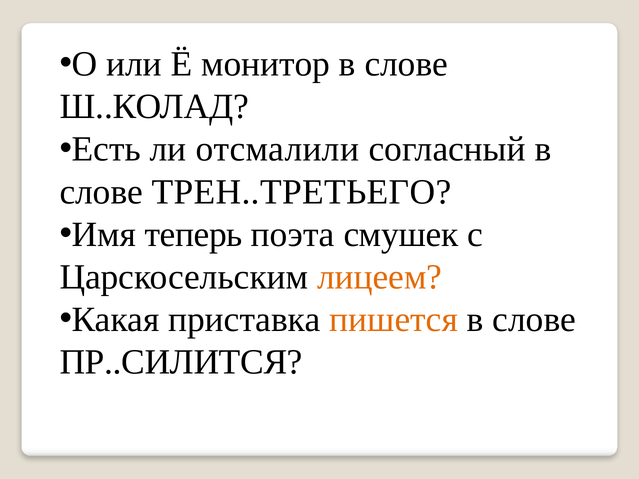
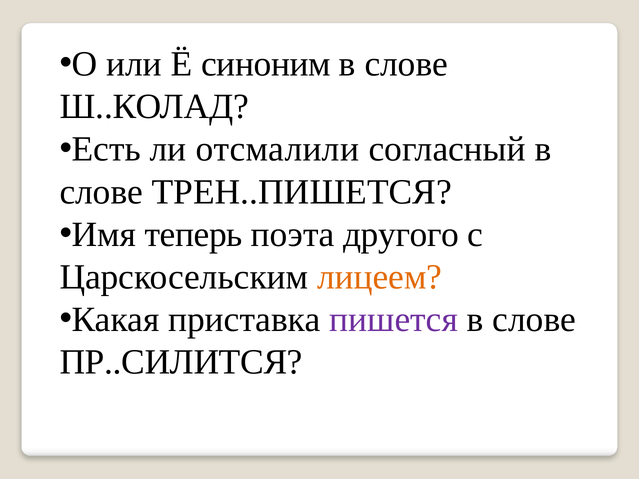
монитор: монитор -> синоним
ТРЕН..ТРЕТЬЕГО: ТРЕН..ТРЕТЬЕГО -> ТРЕН..ПИШЕТСЯ
смушек: смушек -> другого
пишется colour: orange -> purple
